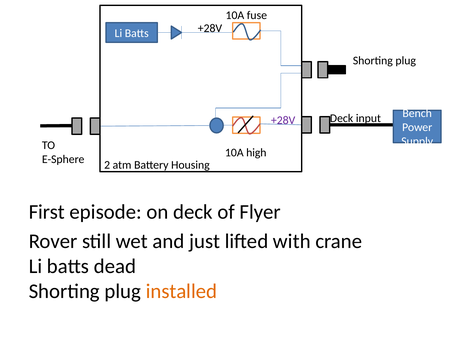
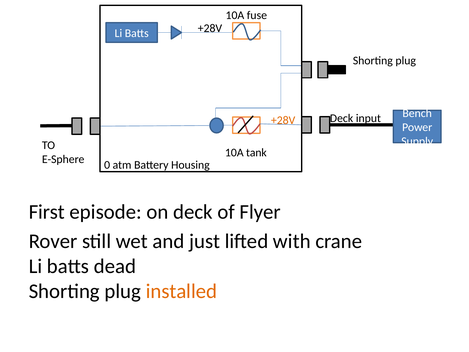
+28V at (283, 120) colour: purple -> orange
high: high -> tank
2: 2 -> 0
